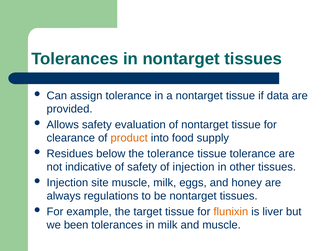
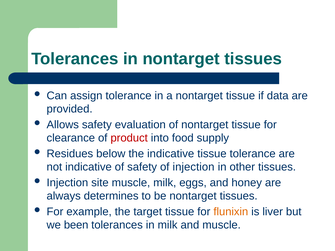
product colour: orange -> red
the tolerance: tolerance -> indicative
regulations: regulations -> determines
